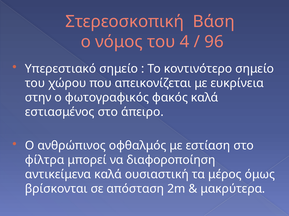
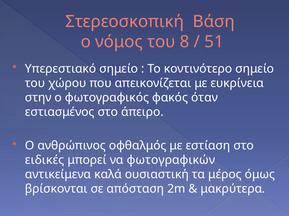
4: 4 -> 8
96: 96 -> 51
φακός καλά: καλά -> όταν
φίλτρα: φίλτρα -> ειδικές
διαφοροποίηση: διαφοροποίηση -> φωτογραφικών
